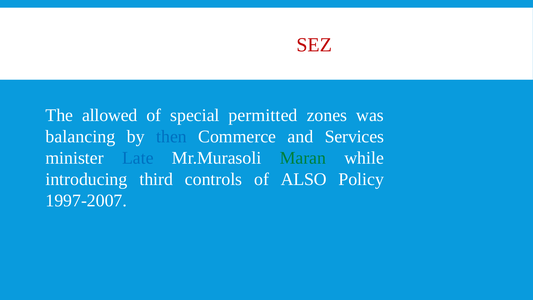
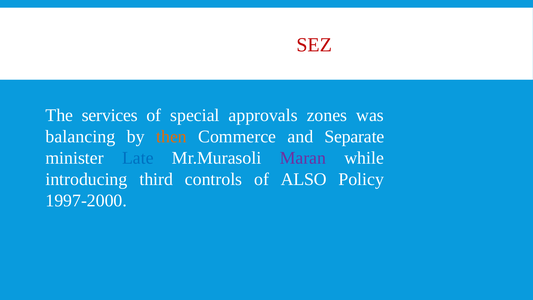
allowed: allowed -> services
permitted: permitted -> approvals
then colour: blue -> orange
Services: Services -> Separate
Maran colour: green -> purple
1997-2007: 1997-2007 -> 1997-2000
